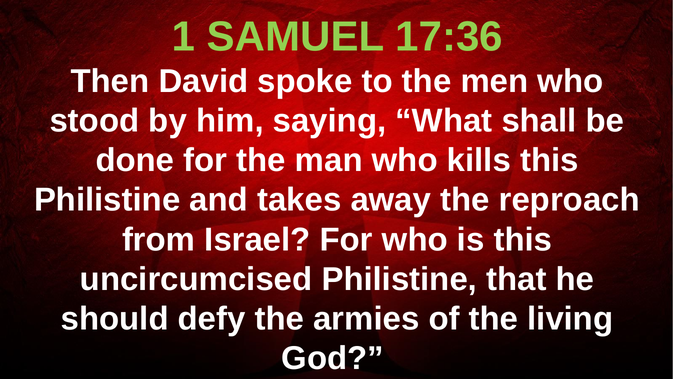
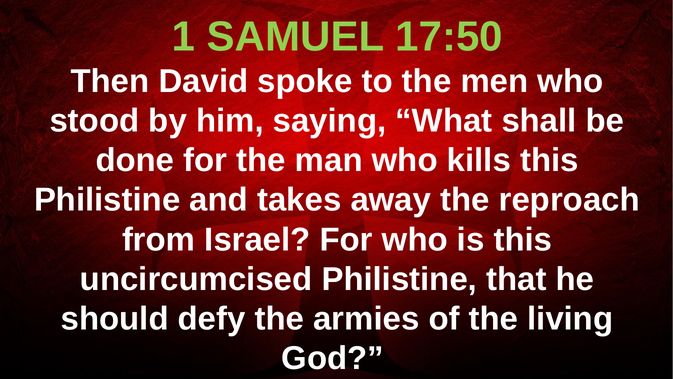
17:36: 17:36 -> 17:50
